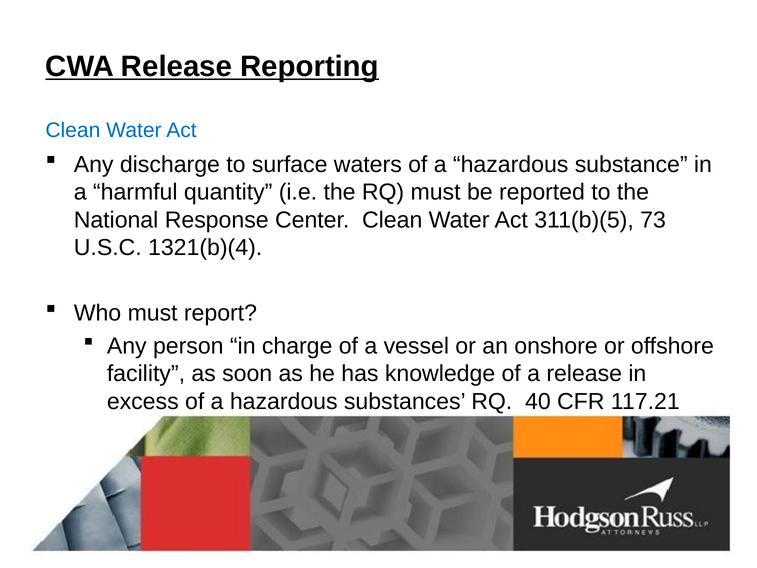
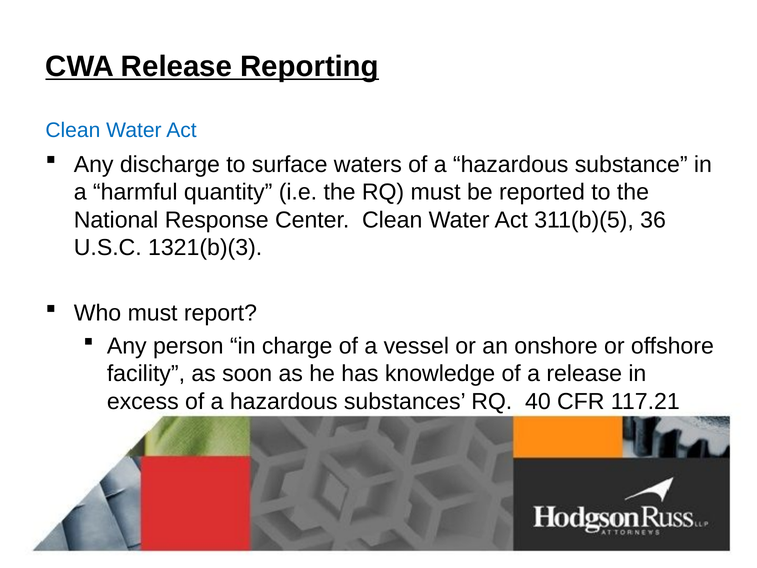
73: 73 -> 36
1321(b)(4: 1321(b)(4 -> 1321(b)(3
